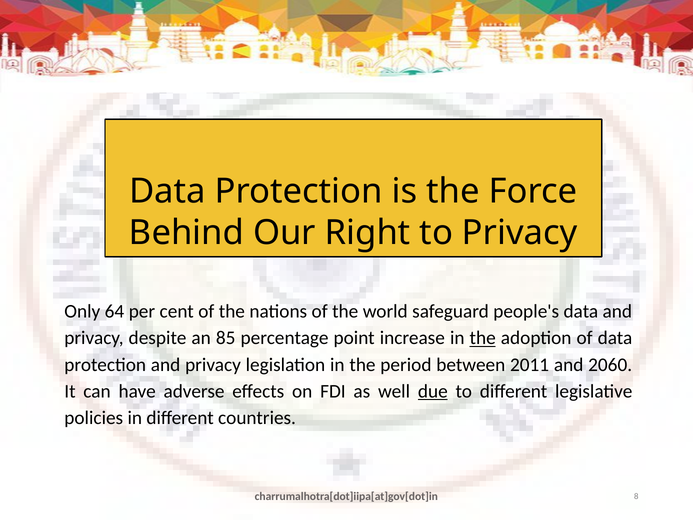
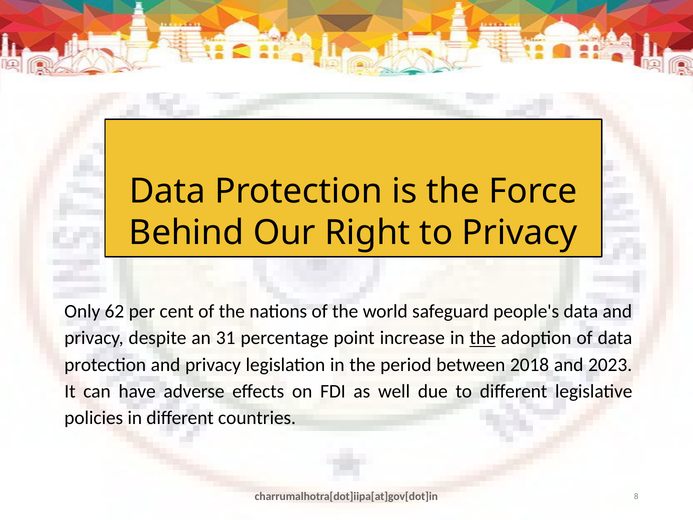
64: 64 -> 62
85: 85 -> 31
2011: 2011 -> 2018
2060: 2060 -> 2023
due underline: present -> none
